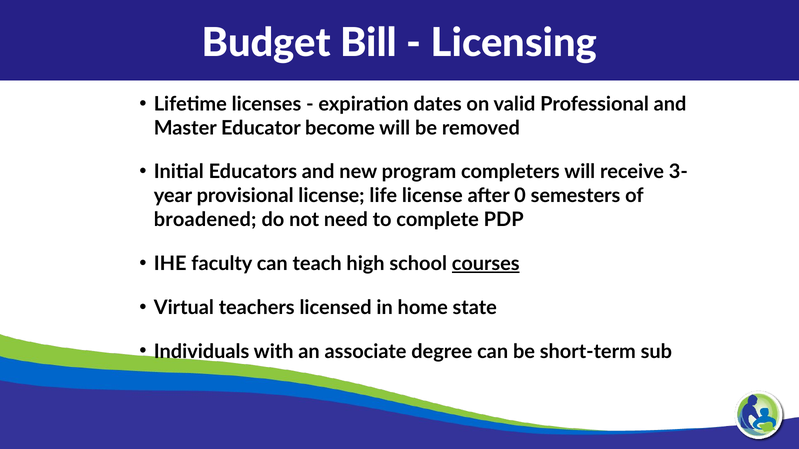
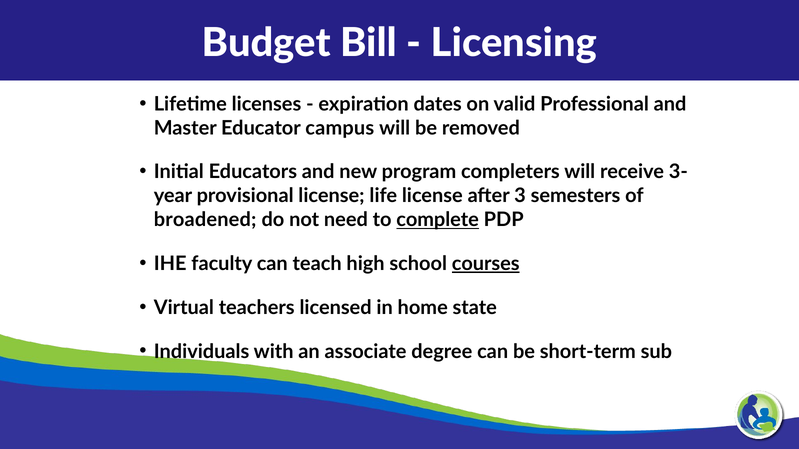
become: become -> campus
0: 0 -> 3
complete underline: none -> present
